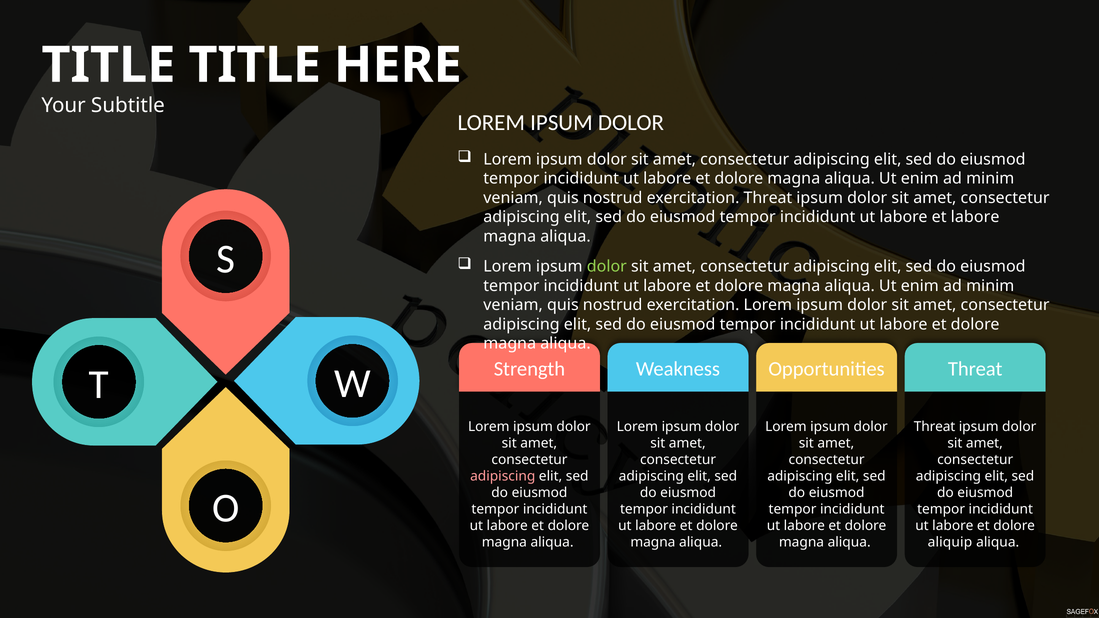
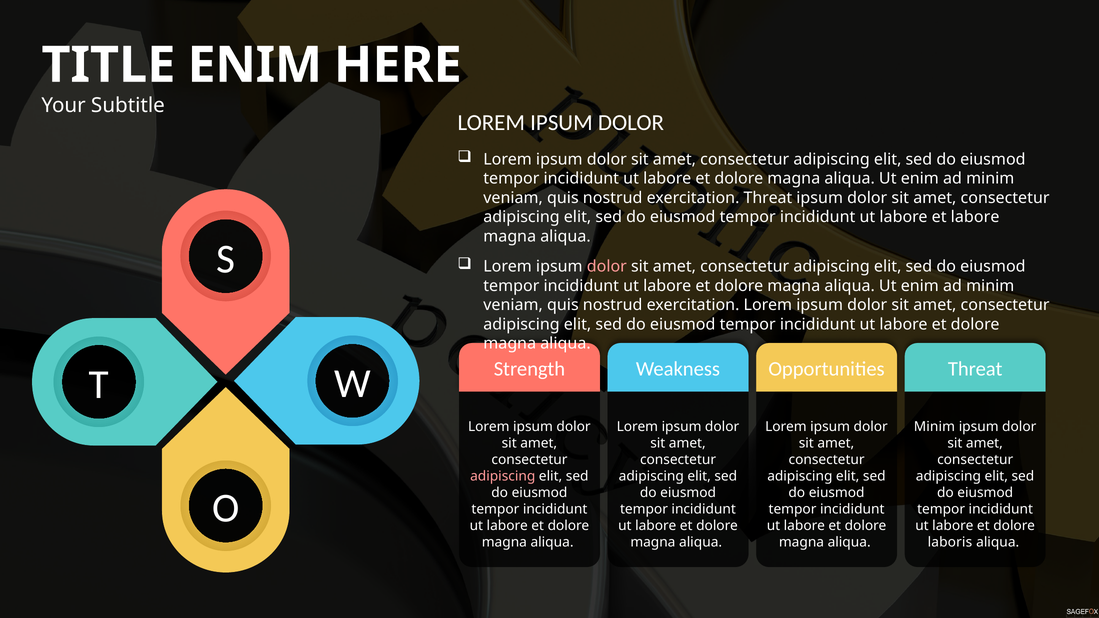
TITLE at (255, 65): TITLE -> ENIM
dolor at (607, 267) colour: light green -> pink
Threat at (935, 427): Threat -> Minim
aliquip: aliquip -> laboris
